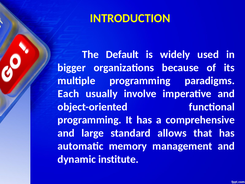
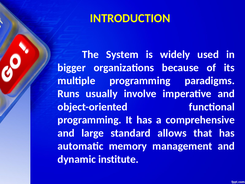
Default: Default -> System
Each: Each -> Runs
